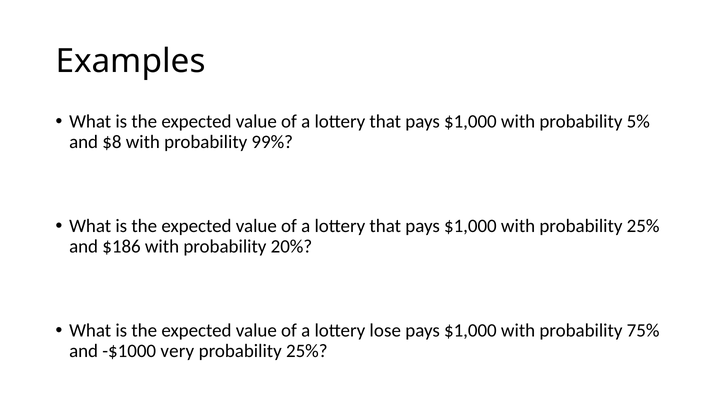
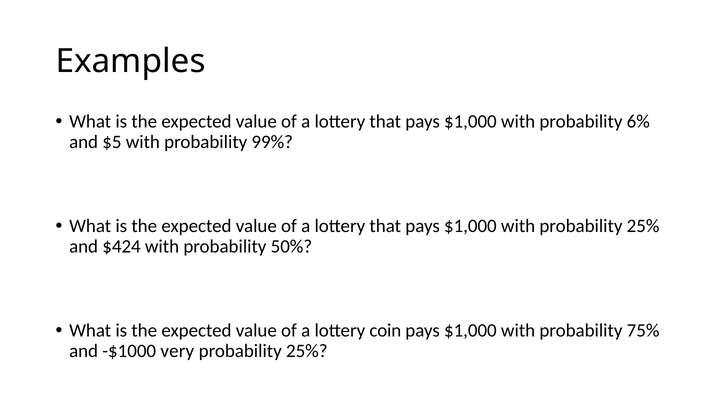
5%: 5% -> 6%
$8: $8 -> $5
$186: $186 -> $424
20%: 20% -> 50%
lose: lose -> coin
